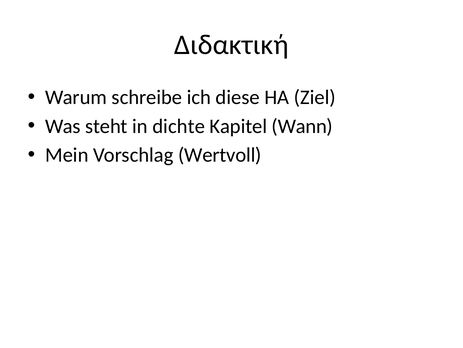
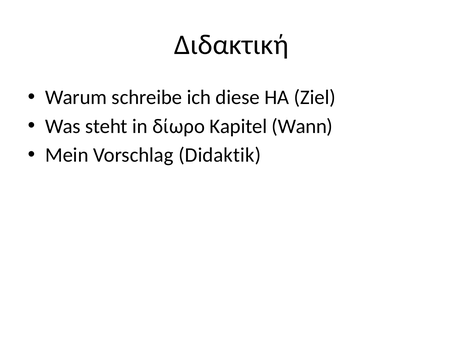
dichte: dichte -> δίωρο
Wertvoll: Wertvoll -> Didaktik
